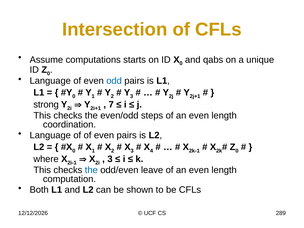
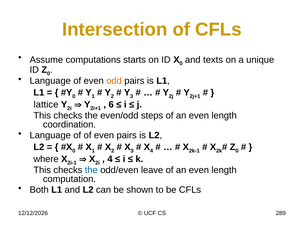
qabs: qabs -> texts
odd colour: blue -> orange
strong: strong -> lattice
7: 7 -> 6
3 at (110, 159): 3 -> 4
